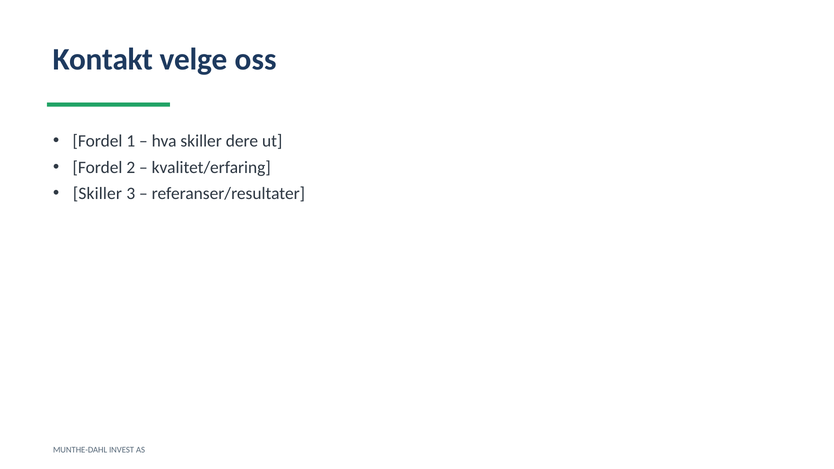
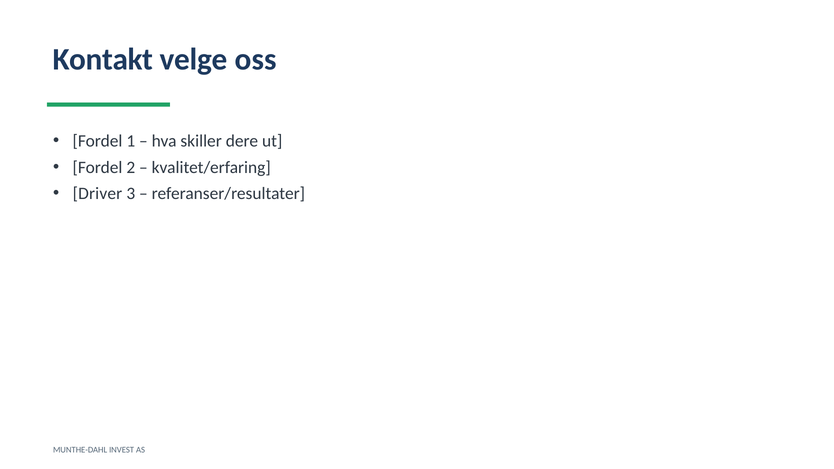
Skiller at (97, 193): Skiller -> Driver
